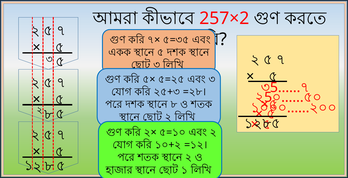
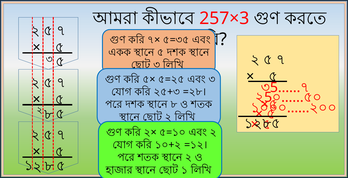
257×2: 257×2 -> 257×3
